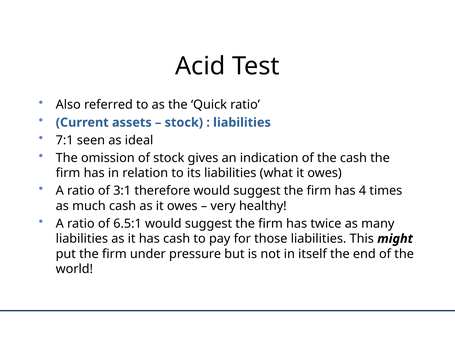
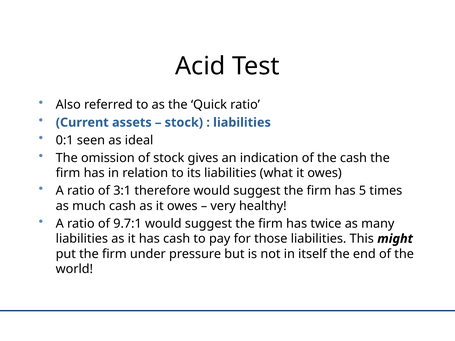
7:1: 7:1 -> 0:1
4: 4 -> 5
6.5:1: 6.5:1 -> 9.7:1
